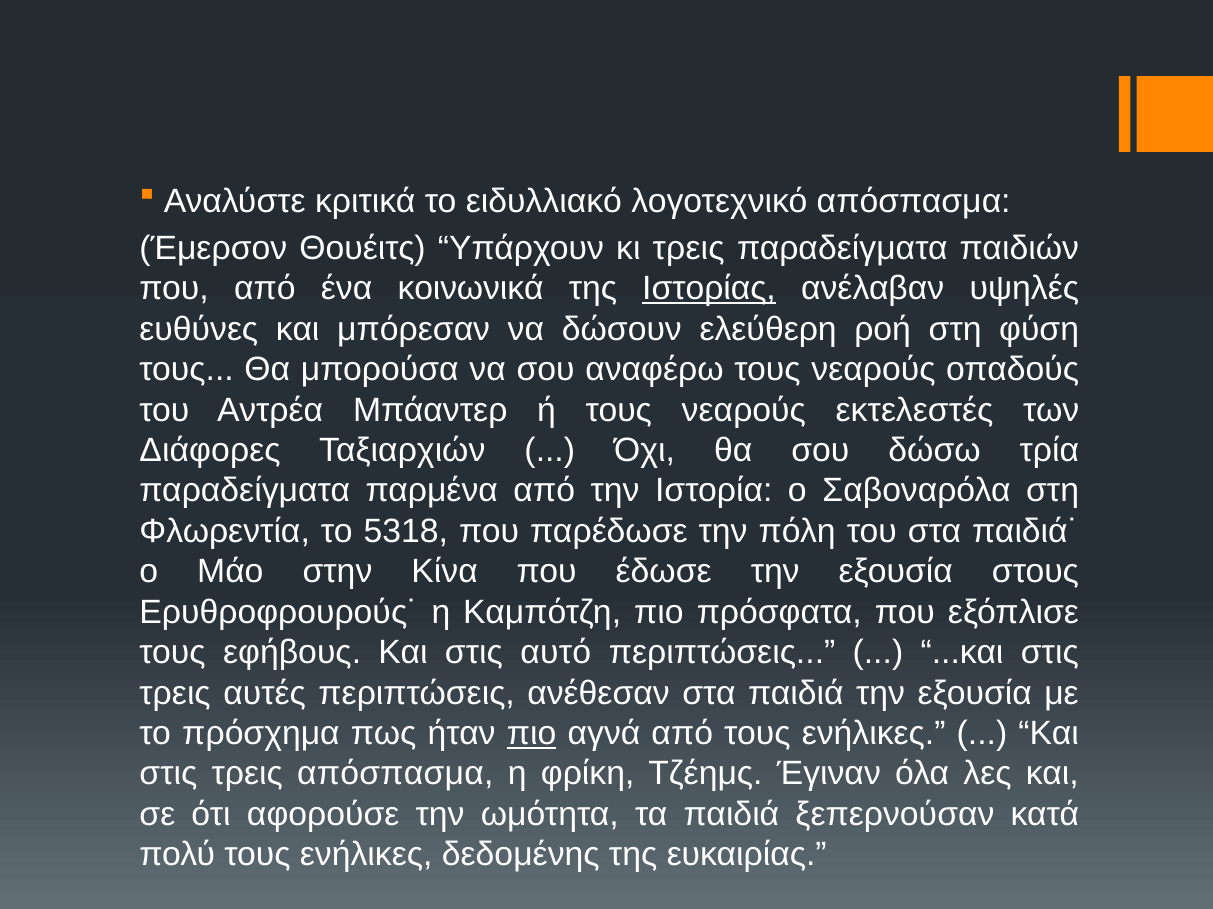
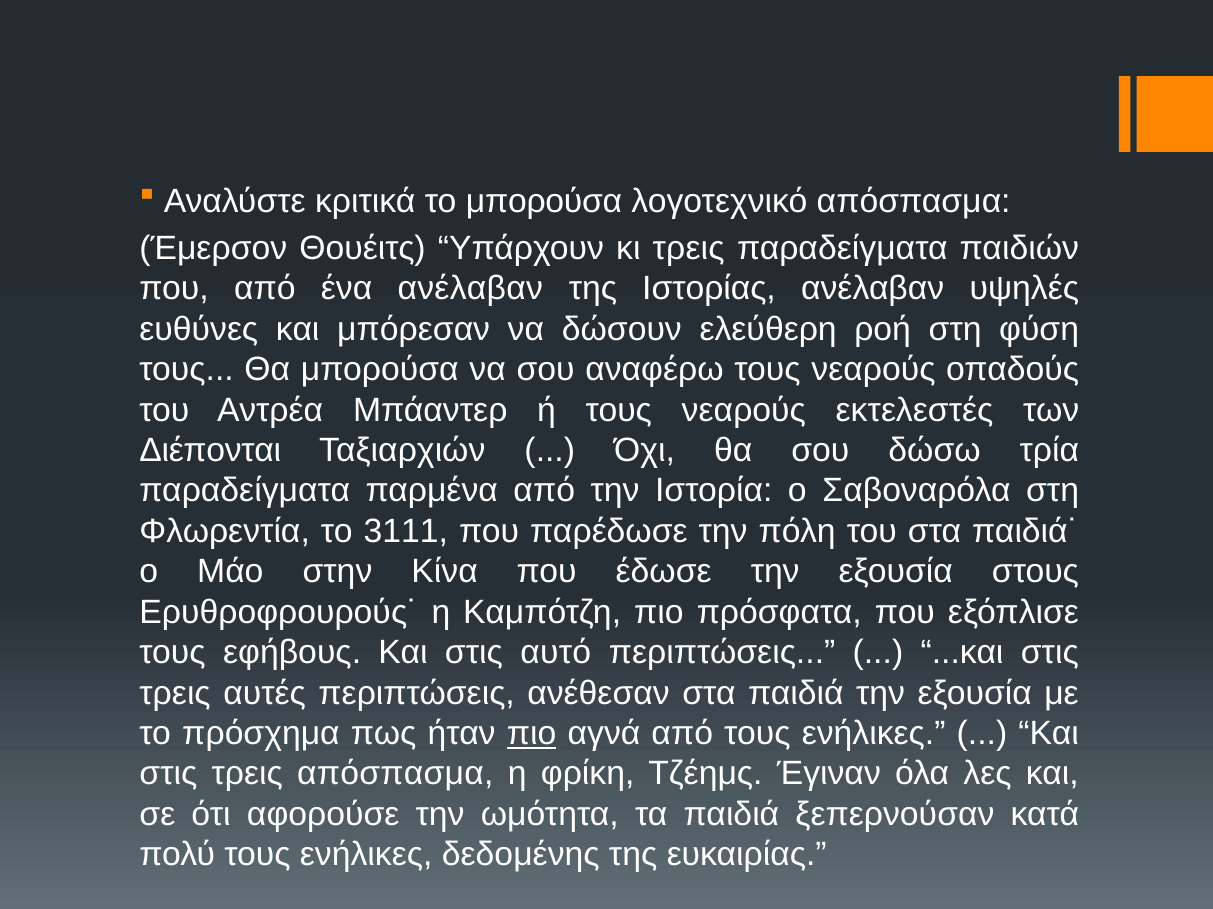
το ειδυλλιακό: ειδυλλιακό -> μπορούσα
ένα κοινωνικά: κοινωνικά -> ανέλαβαν
Ιστορίας underline: present -> none
Διάφορες: Διάφορες -> Διέπονται
5318: 5318 -> 3111
